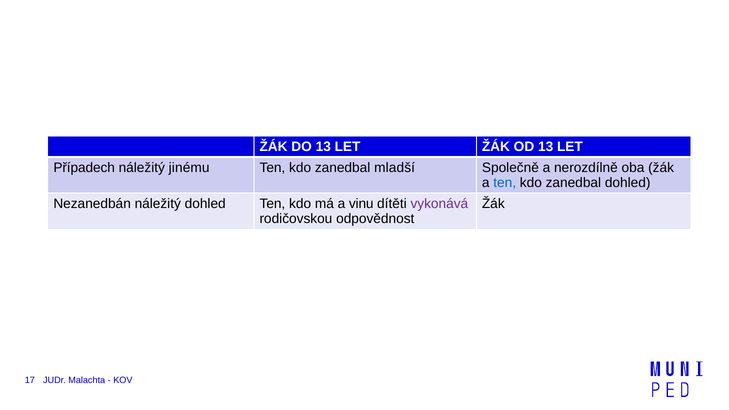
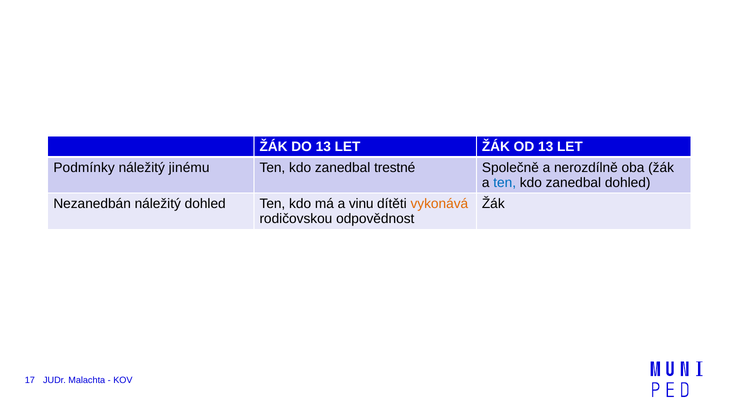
Případech: Případech -> Podmínky
mladší: mladší -> trestné
vykonává colour: purple -> orange
